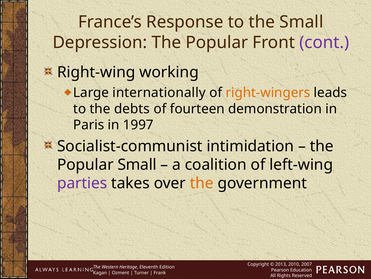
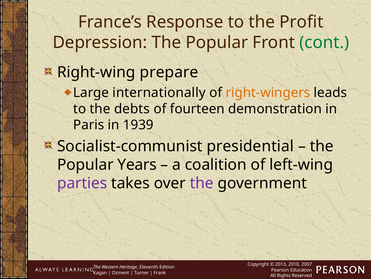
the Small: Small -> Profit
cont colour: purple -> green
working: working -> prepare
1997: 1997 -> 1939
intimidation: intimidation -> presidential
Popular Small: Small -> Years
the at (202, 183) colour: orange -> purple
